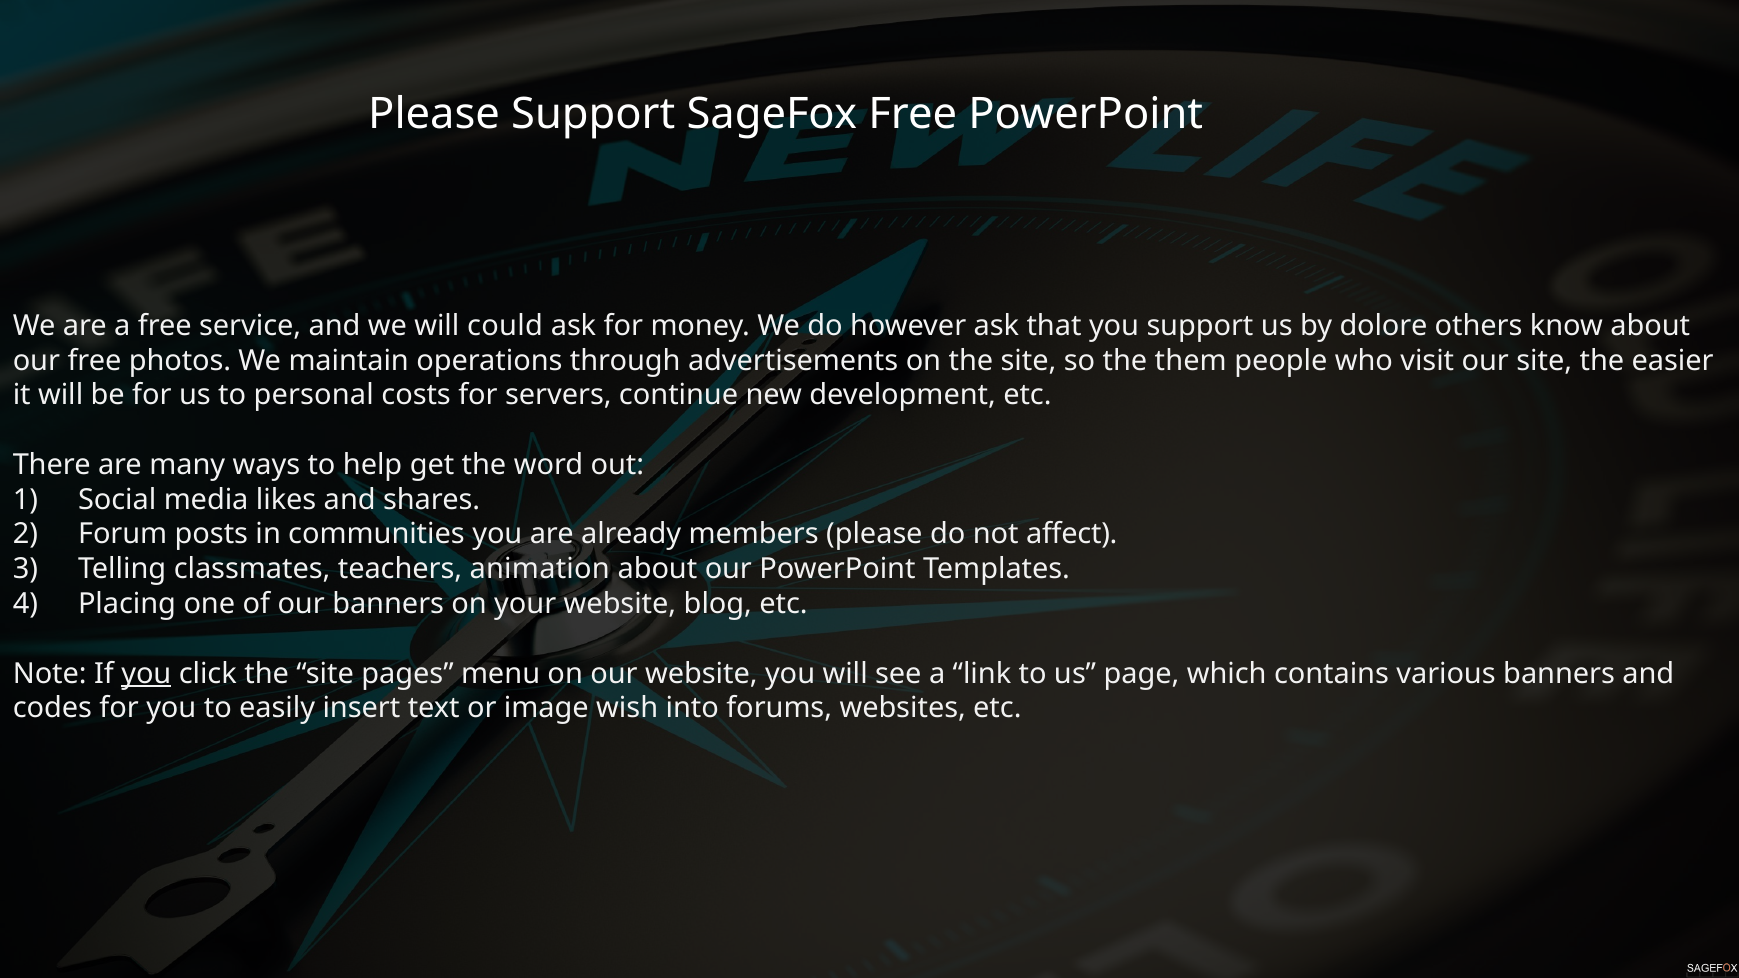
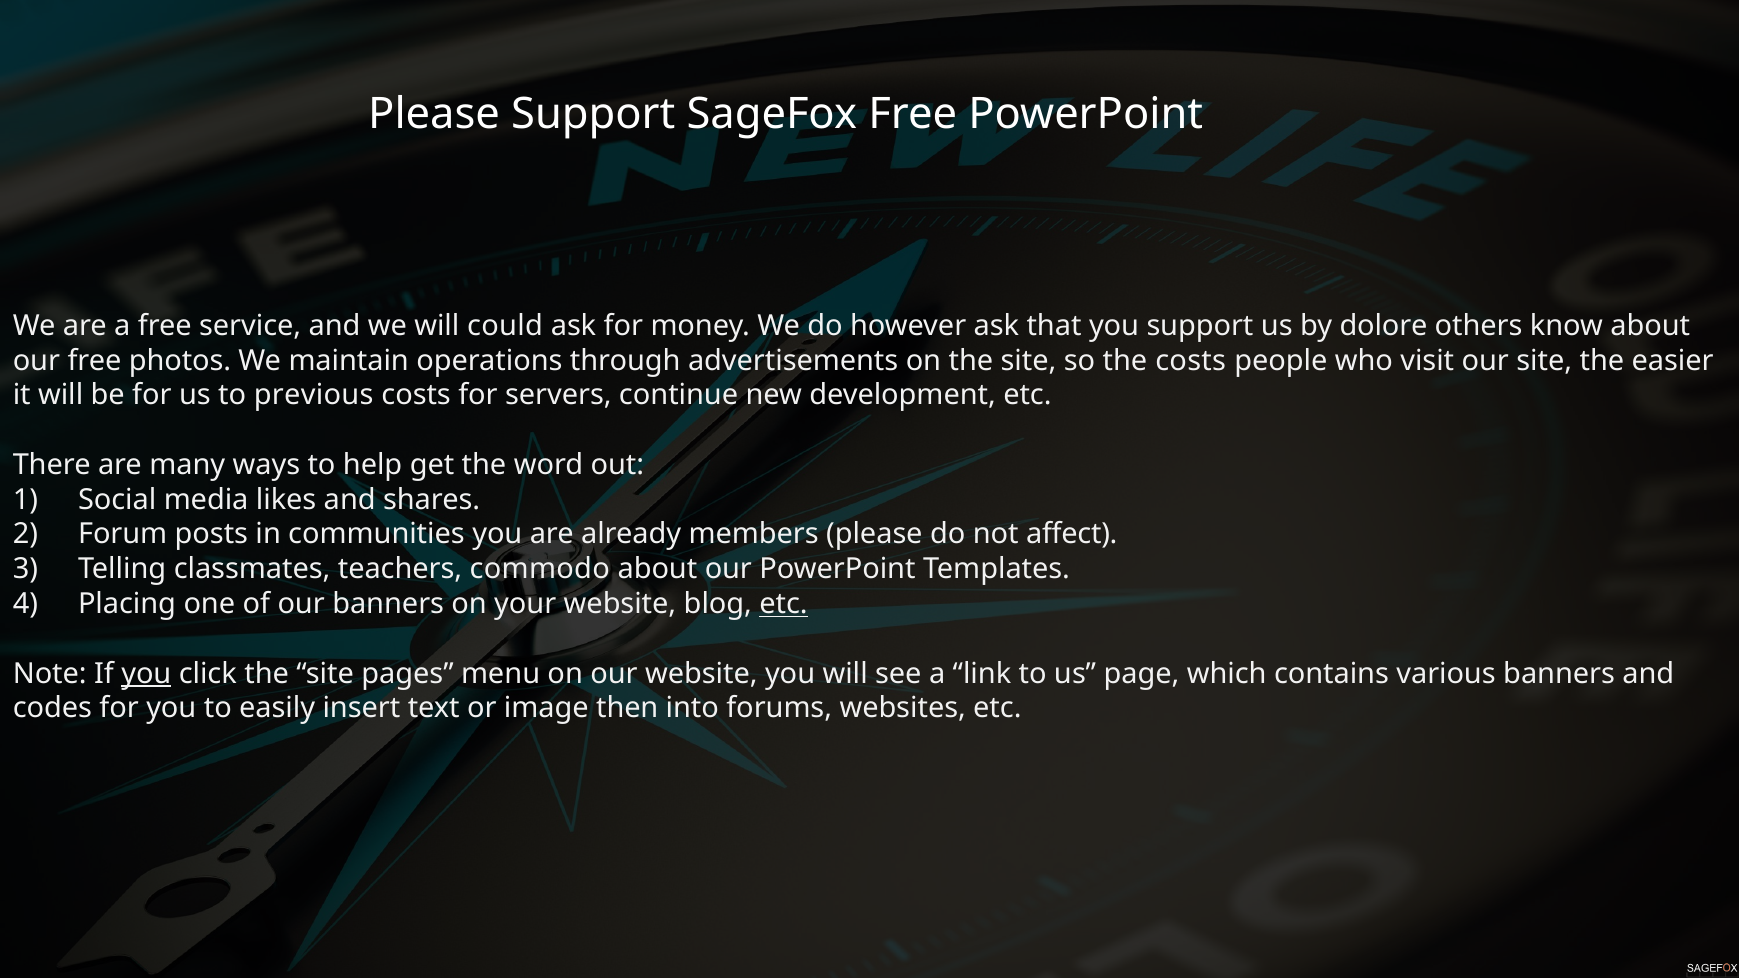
the them: them -> costs
personal: personal -> previous
animation: animation -> commodo
etc at (783, 604) underline: none -> present
wish: wish -> then
